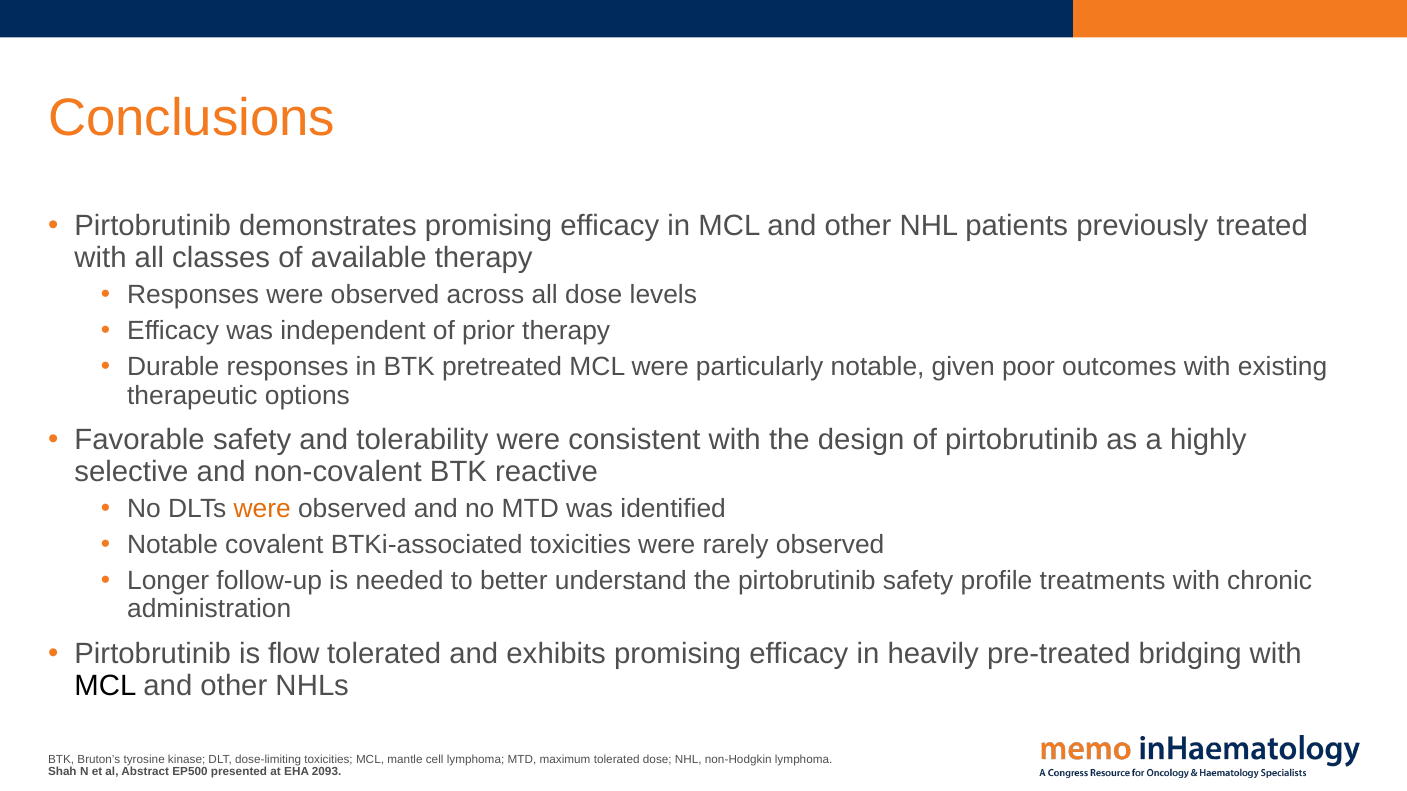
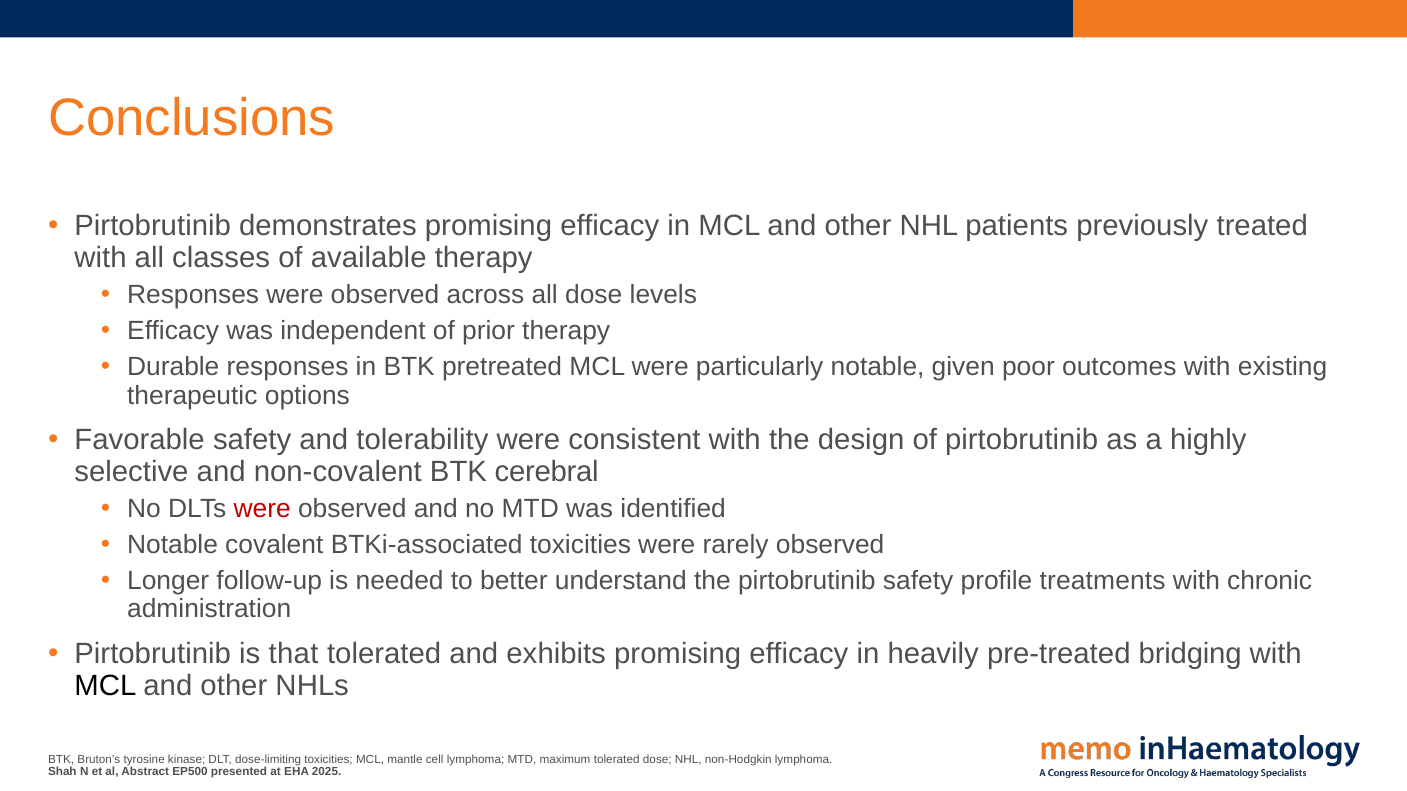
reactive: reactive -> cerebral
were at (262, 509) colour: orange -> red
flow: flow -> that
2093: 2093 -> 2025
